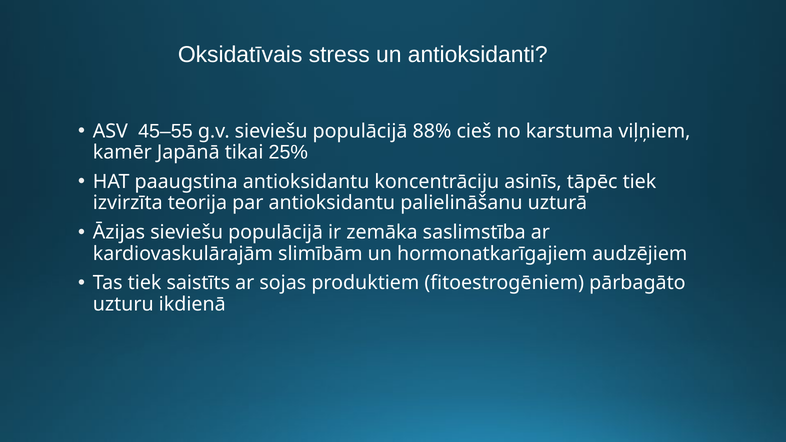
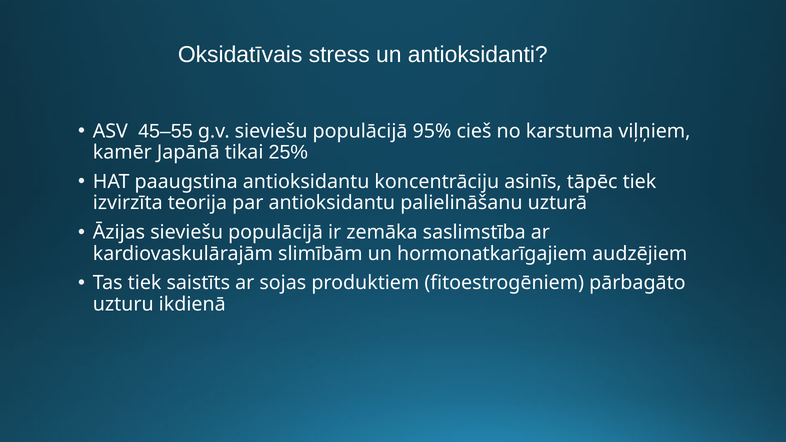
88%: 88% -> 95%
